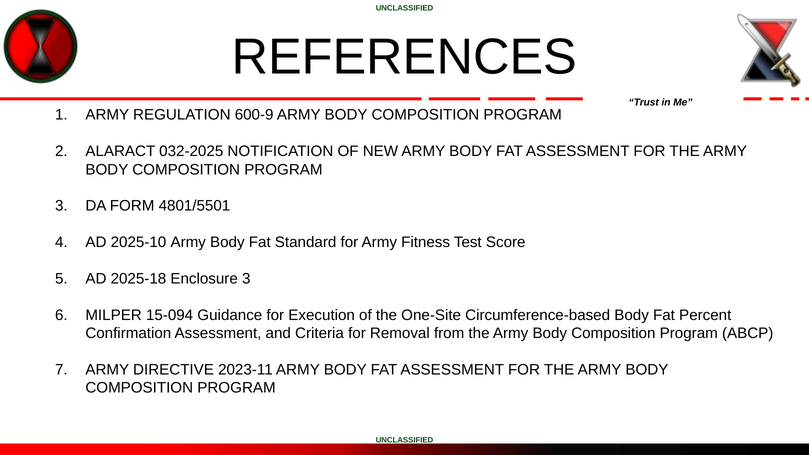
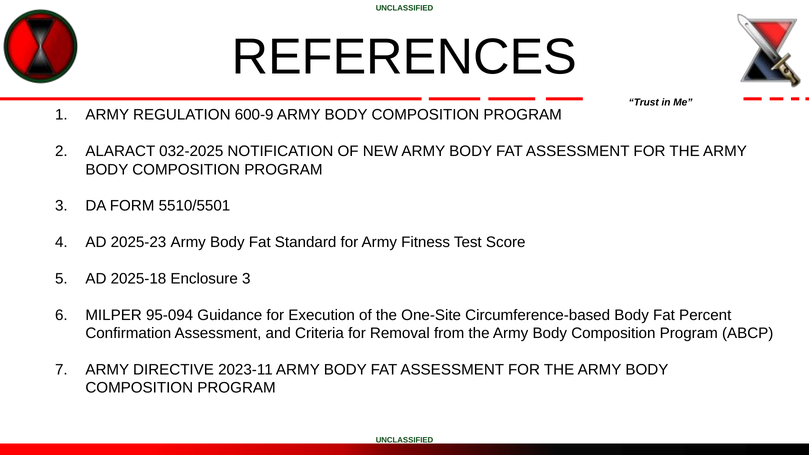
4801/5501: 4801/5501 -> 5510/5501
2025-10: 2025-10 -> 2025-23
15-094: 15-094 -> 95-094
